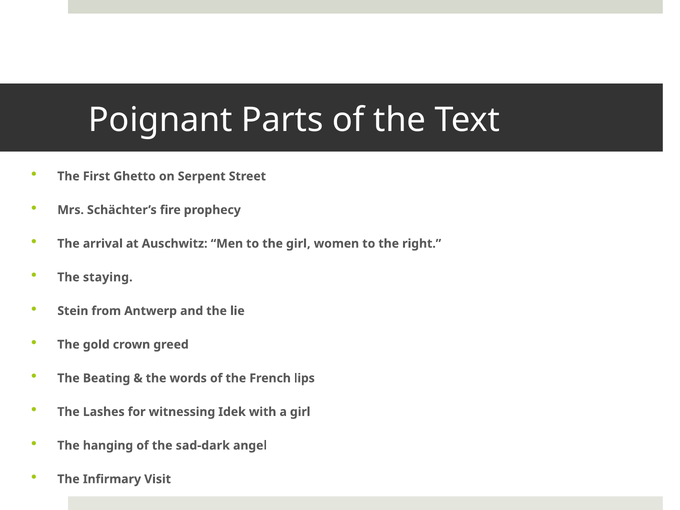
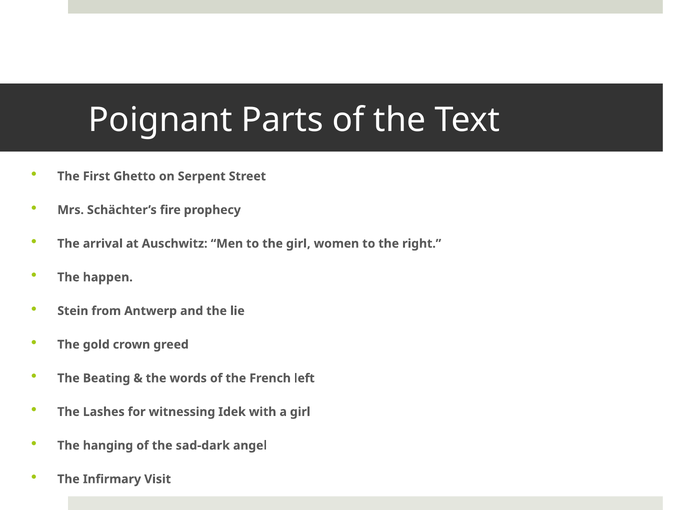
staying: staying -> happen
lips: lips -> left
